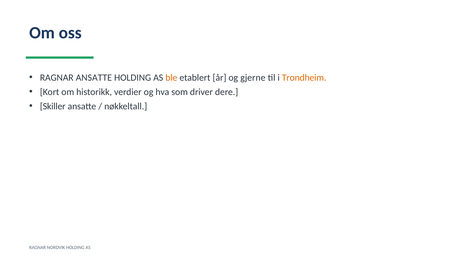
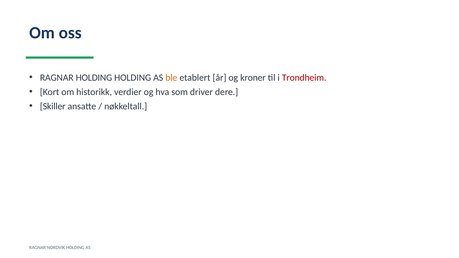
RAGNAR ANSATTE: ANSATTE -> HOLDING
gjerne: gjerne -> kroner
Trondheim colour: orange -> red
